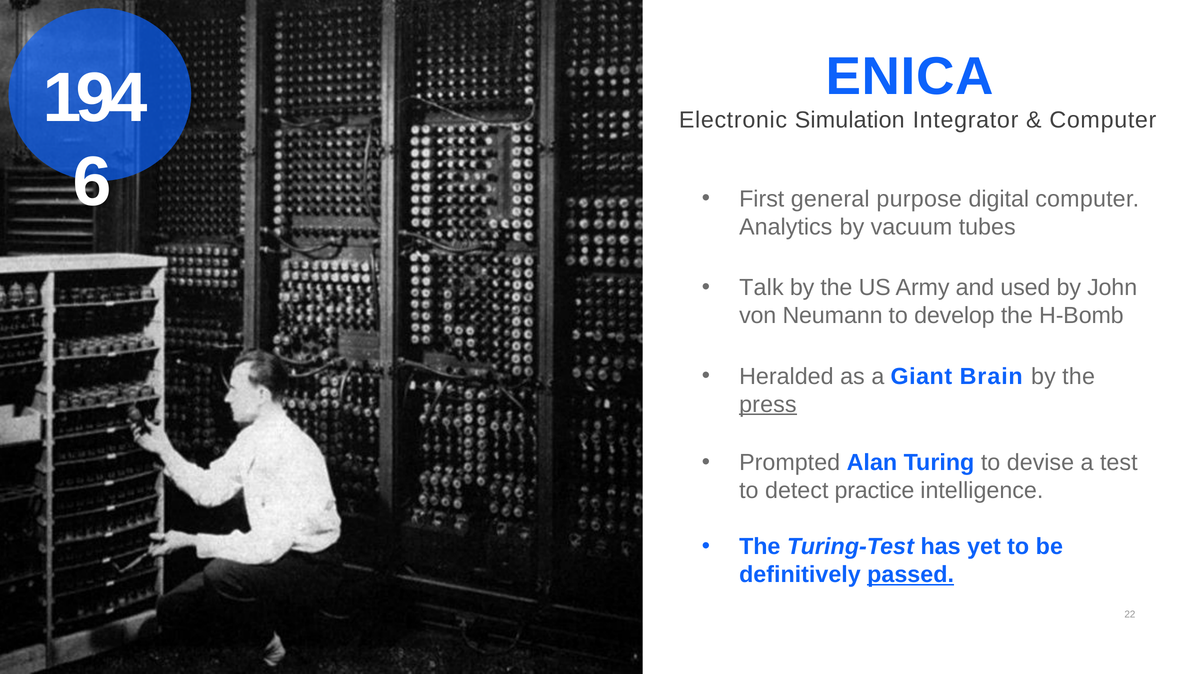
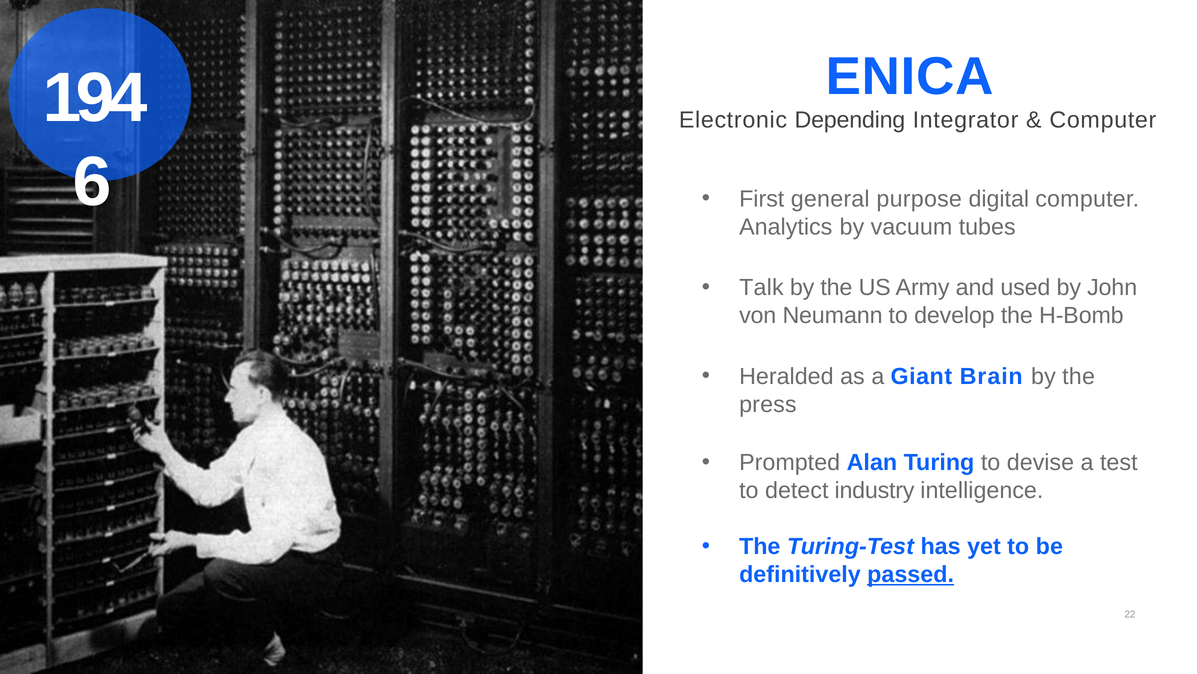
Simulation: Simulation -> Depending
press underline: present -> none
practice: practice -> industry
